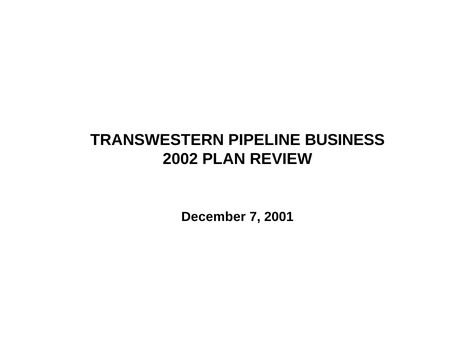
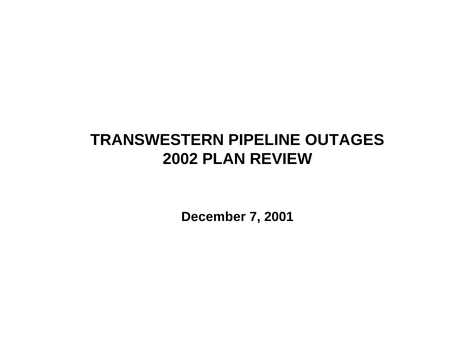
BUSINESS: BUSINESS -> OUTAGES
